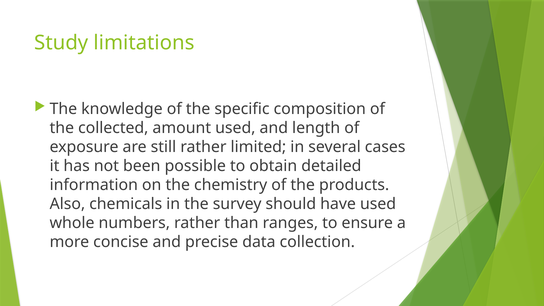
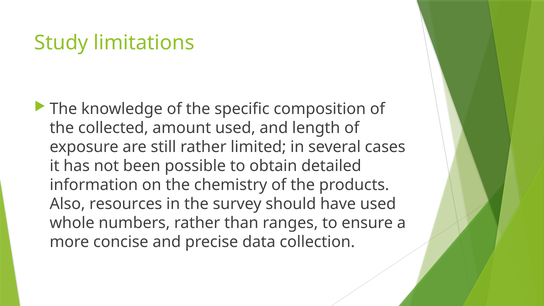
chemicals: chemicals -> resources
